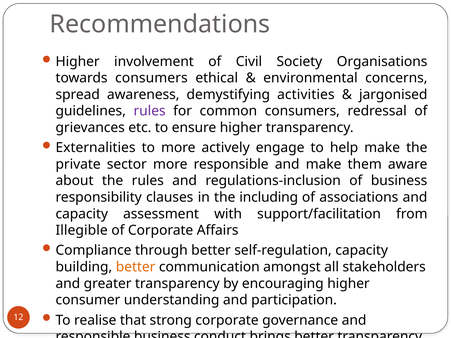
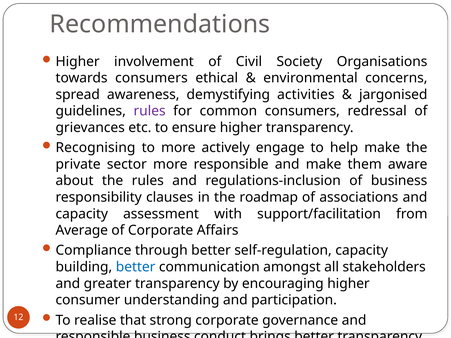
Externalities: Externalities -> Recognising
including: including -> roadmap
Illegible: Illegible -> Average
better at (136, 267) colour: orange -> blue
